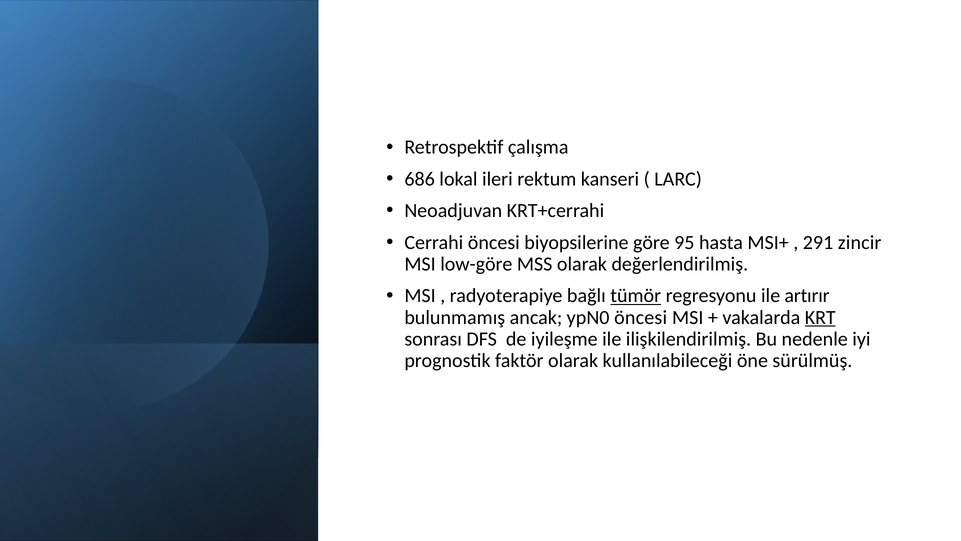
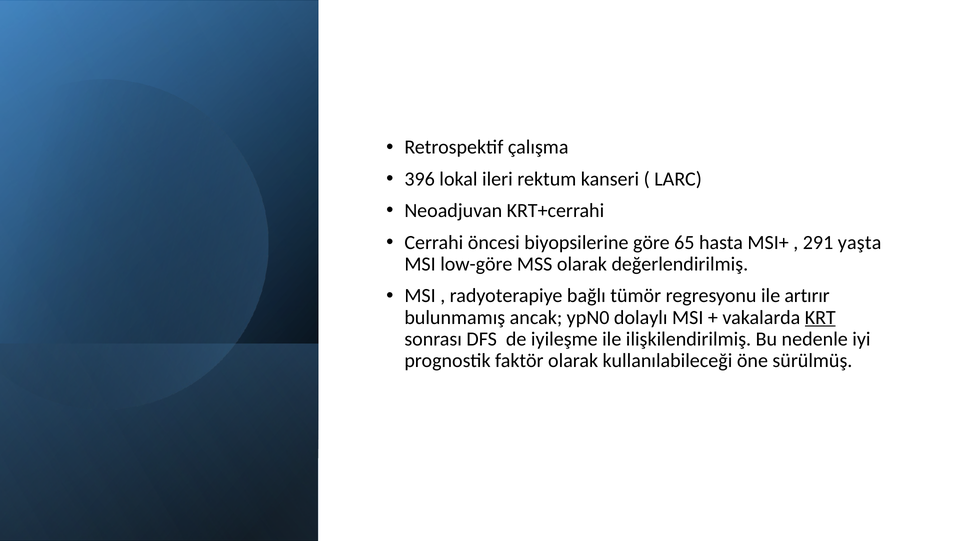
686: 686 -> 396
95: 95 -> 65
zincir: zincir -> yaşta
tümör underline: present -> none
ypN0 öncesi: öncesi -> dolaylı
